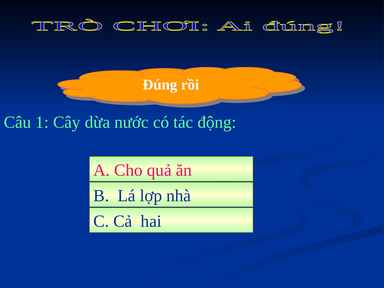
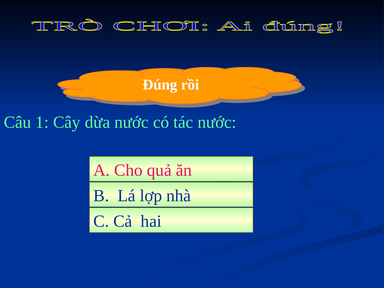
tác động: động -> nước
